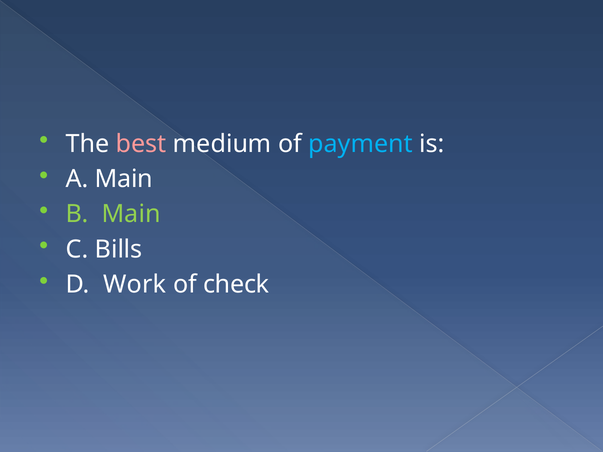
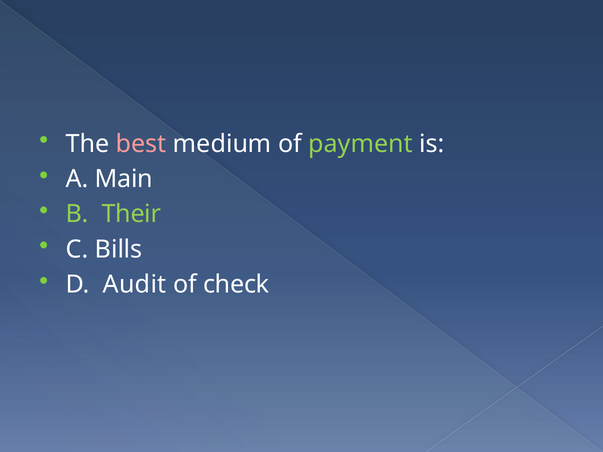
payment colour: light blue -> light green
B Main: Main -> Their
Work: Work -> Audit
